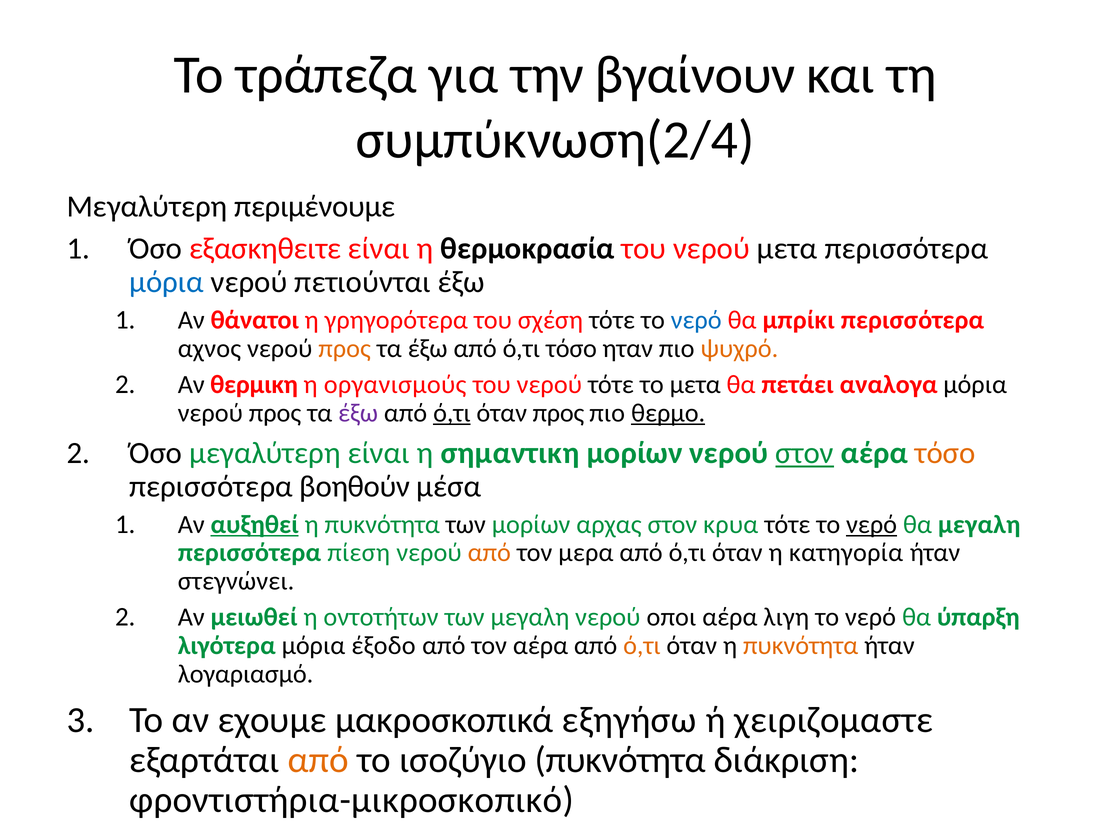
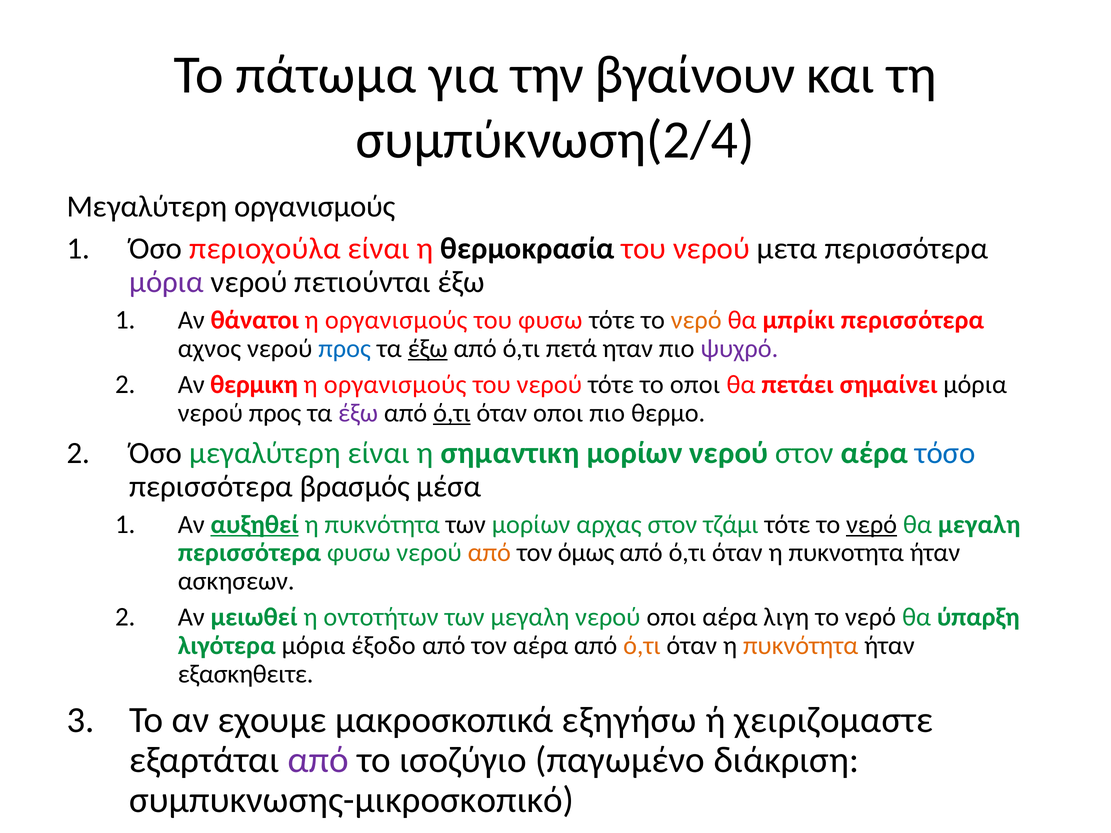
τράπεζα: τράπεζα -> πάτωμα
Μεγαλύτερη περιμένουμε: περιμένουμε -> οργανισμούς
εξασκηθειτε: εξασκηθειτε -> περιοχούλα
μόρια at (167, 282) colour: blue -> purple
γρηγορότερα at (396, 320): γρηγορότερα -> οργανισμούς
του σχέση: σχέση -> φυσω
νερό at (696, 320) colour: blue -> orange
προς at (345, 349) colour: orange -> blue
έξω at (428, 349) underline: none -> present
ό,τι τόσο: τόσο -> πετά
ψυχρό colour: orange -> purple
το μετα: μετα -> οποι
αναλογα: αναλογα -> σημαίνει
όταν προς: προς -> οποι
θερμο underline: present -> none
στον at (805, 453) underline: present -> none
τόσο at (945, 453) colour: orange -> blue
βοηθούν: βοηθούν -> βρασμός
κρυα: κρυα -> τζάμι
περισσότερα πίεση: πίεση -> φυσω
μερα: μερα -> όμως
κατηγορία: κατηγορία -> πυκνοτητα
στεγνώνει: στεγνώνει -> ασκησεων
λογαριασμό: λογαριασμό -> εξασκηθειτε
από at (318, 760) colour: orange -> purple
ισοζύγιο πυκνότητα: πυκνότητα -> παγωμένο
φροντιστήρια-μικροσκοπικό: φροντιστήρια-μικροσκοπικό -> συμπυκνωσης-μικροσκοπικό
